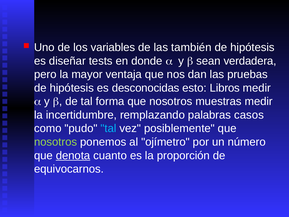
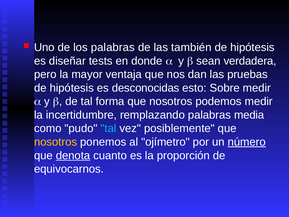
los variables: variables -> palabras
Libros: Libros -> Sobre
muestras: muestras -> podemos
casos: casos -> media
nosotros at (56, 142) colour: light green -> yellow
número underline: none -> present
